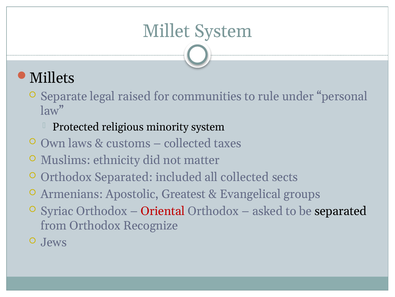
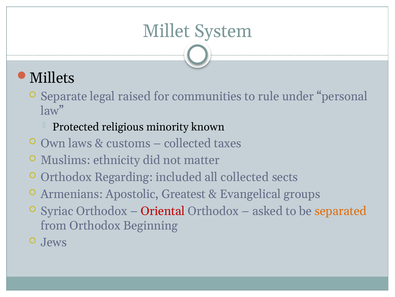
minority system: system -> known
Orthodox Separated: Separated -> Regarding
separated at (341, 210) colour: black -> orange
Recognize: Recognize -> Beginning
